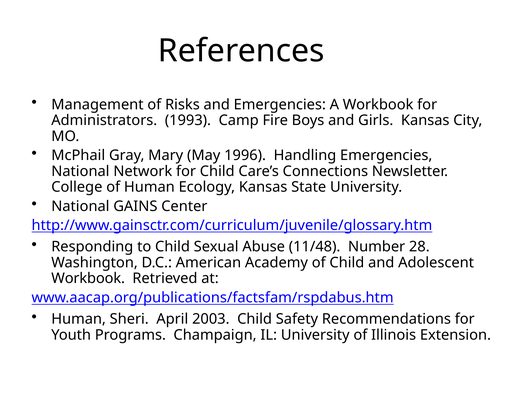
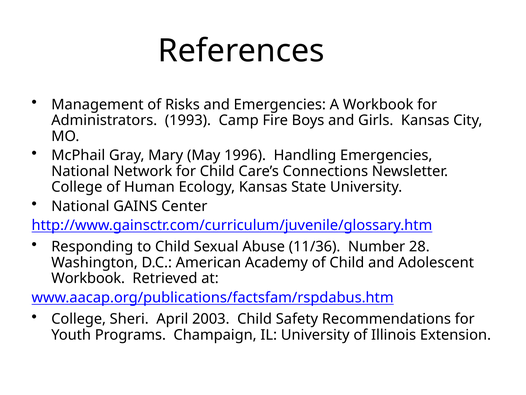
11/48: 11/48 -> 11/36
Human at (79, 319): Human -> College
